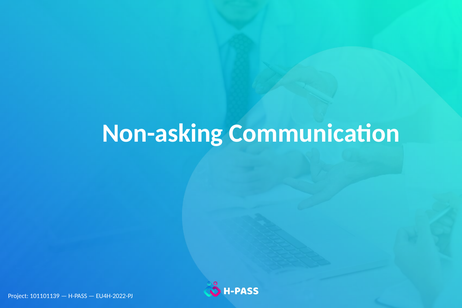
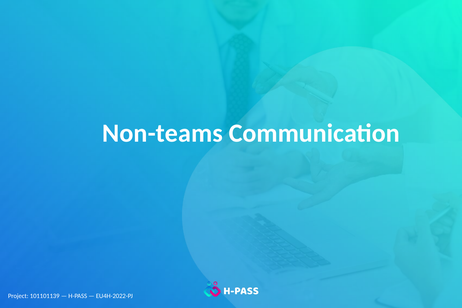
Non-asking: Non-asking -> Non-teams
